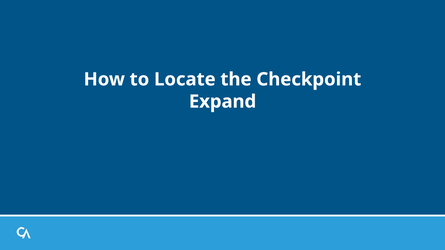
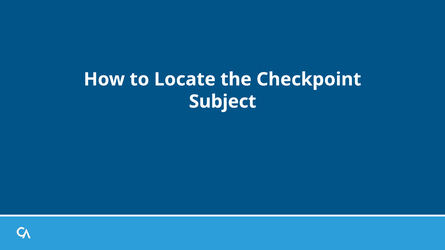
Expand: Expand -> Subject
